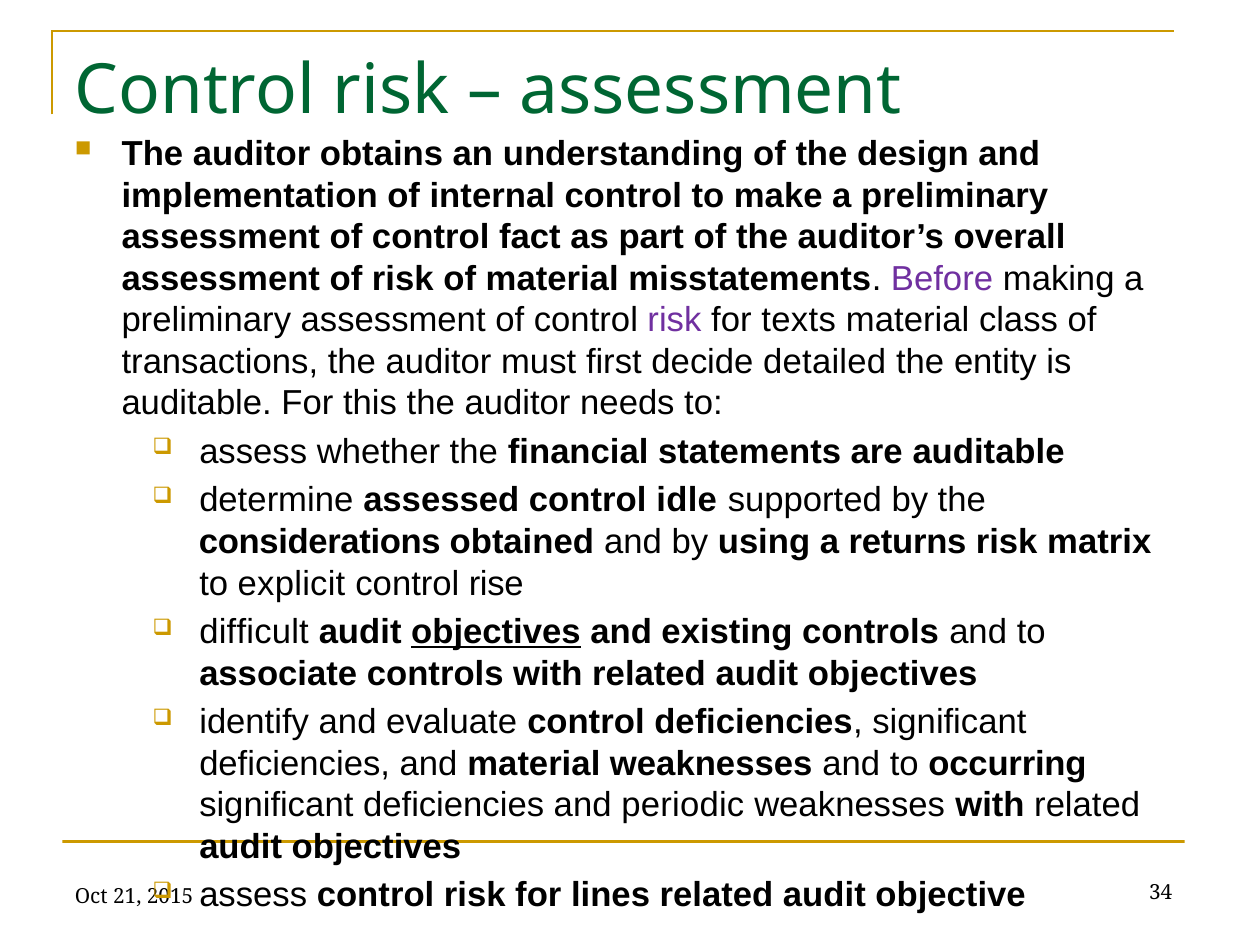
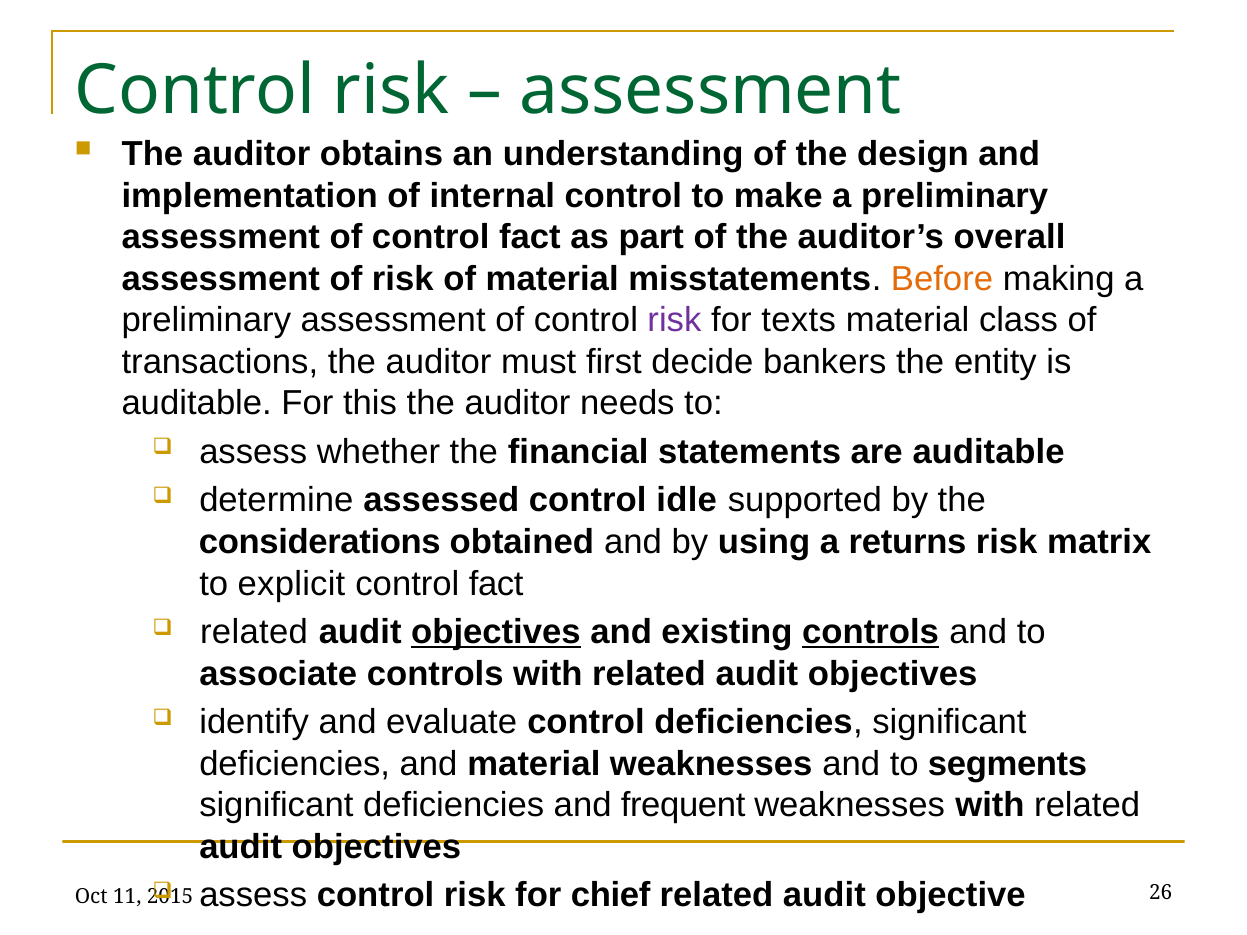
Before colour: purple -> orange
detailed: detailed -> bankers
rise at (496, 584): rise -> fact
difficult at (254, 632): difficult -> related
controls at (871, 632) underline: none -> present
occurring: occurring -> segments
periodic: periodic -> frequent
lines: lines -> chief
21: 21 -> 11
34: 34 -> 26
